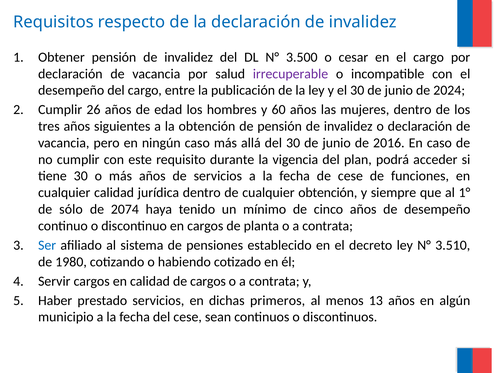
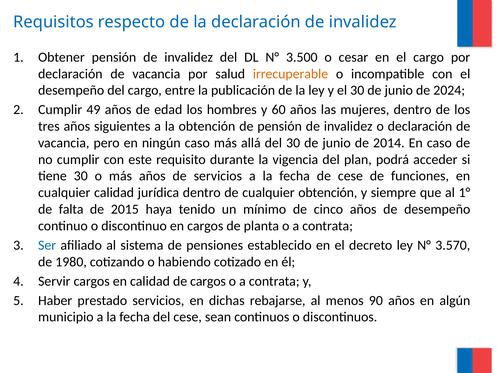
irrecuperable colour: purple -> orange
26: 26 -> 49
2016: 2016 -> 2014
sólo: sólo -> falta
2074: 2074 -> 2015
3.510: 3.510 -> 3.570
primeros: primeros -> rebajarse
13: 13 -> 90
